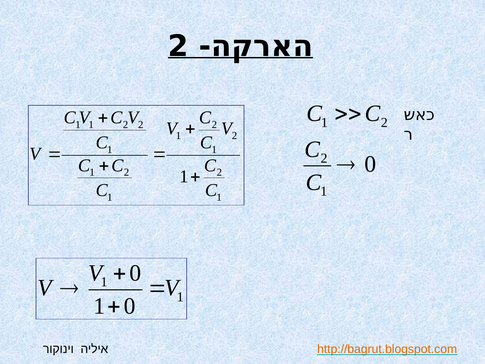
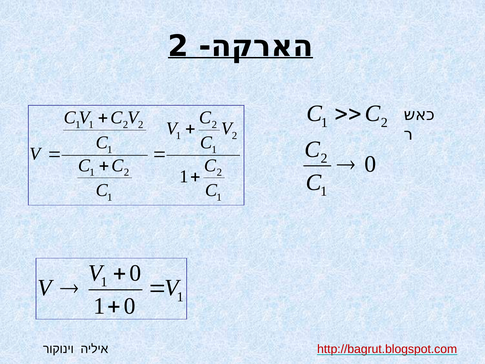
http://bagrut.blogspot.com colour: orange -> red
